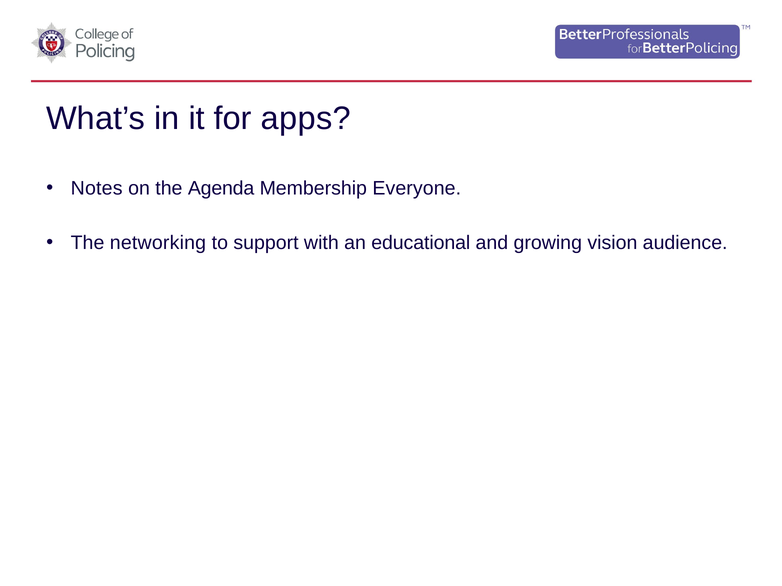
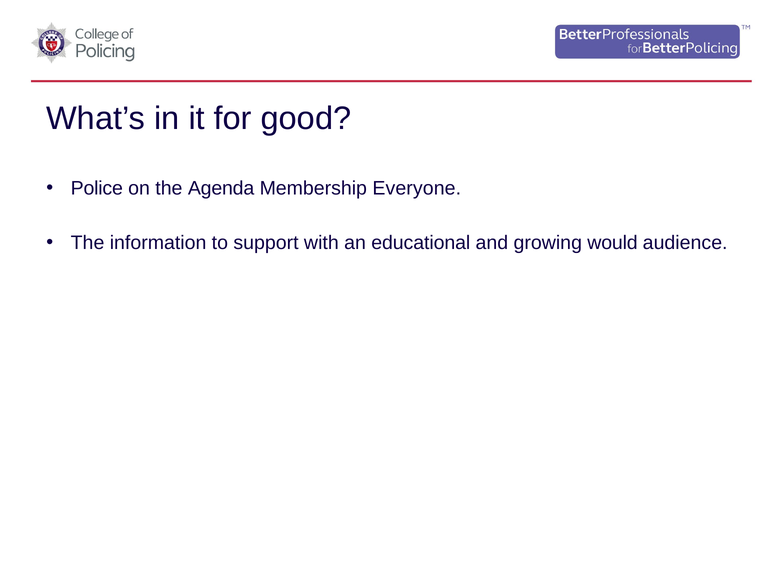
apps: apps -> good
Notes: Notes -> Police
networking: networking -> information
vision: vision -> would
